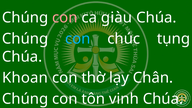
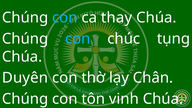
con at (65, 18) colour: pink -> light blue
giàu: giàu -> thay
Khoan: Khoan -> Duyên
